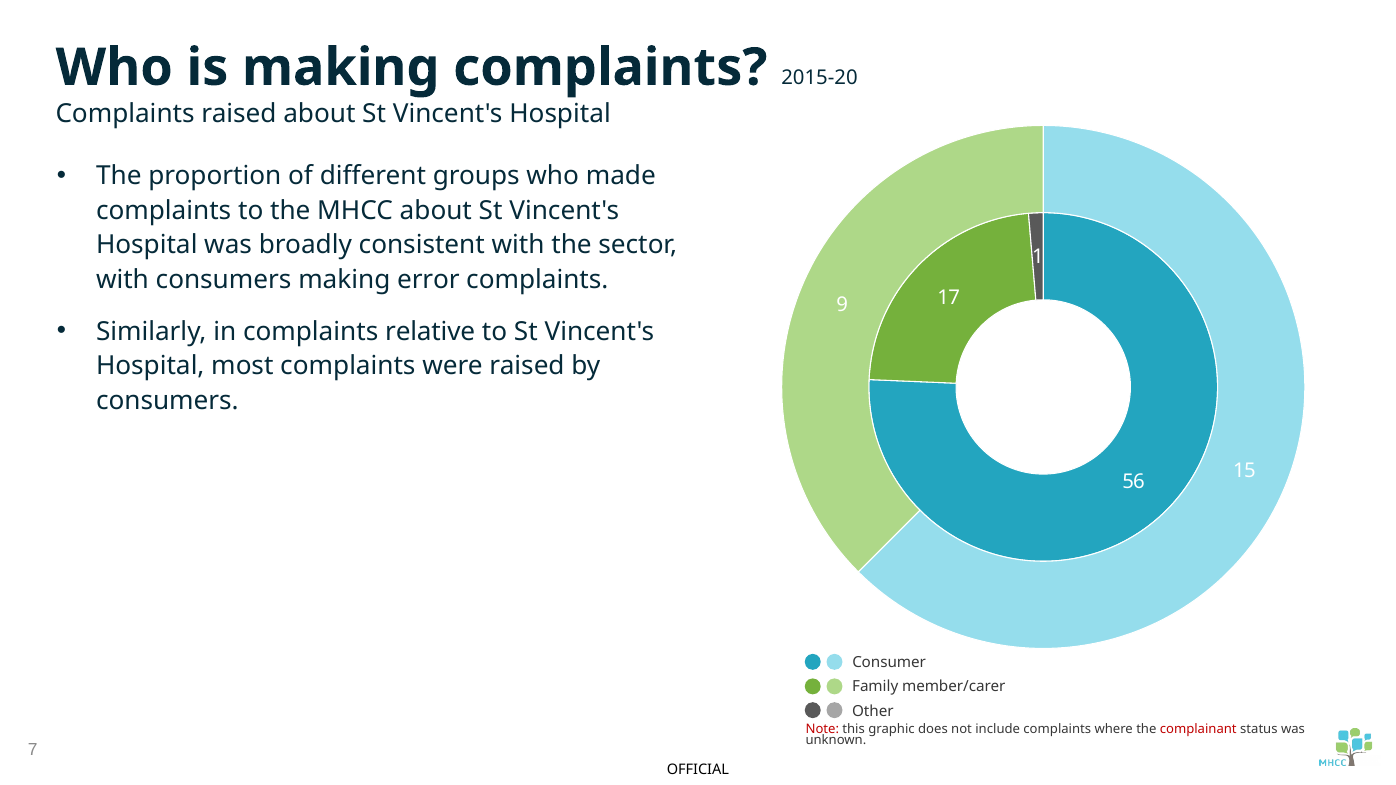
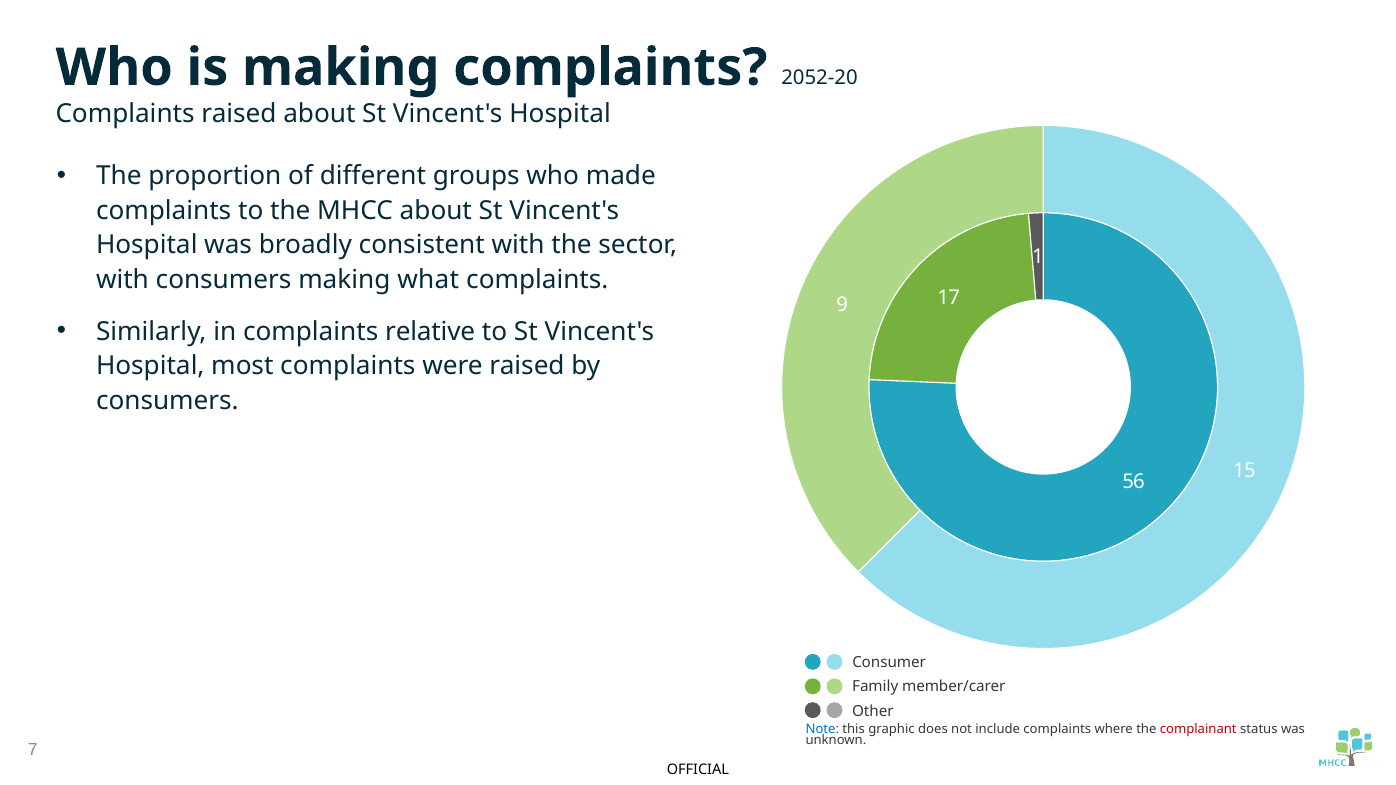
2015-20: 2015-20 -> 2052-20
error: error -> what
Note colour: red -> blue
